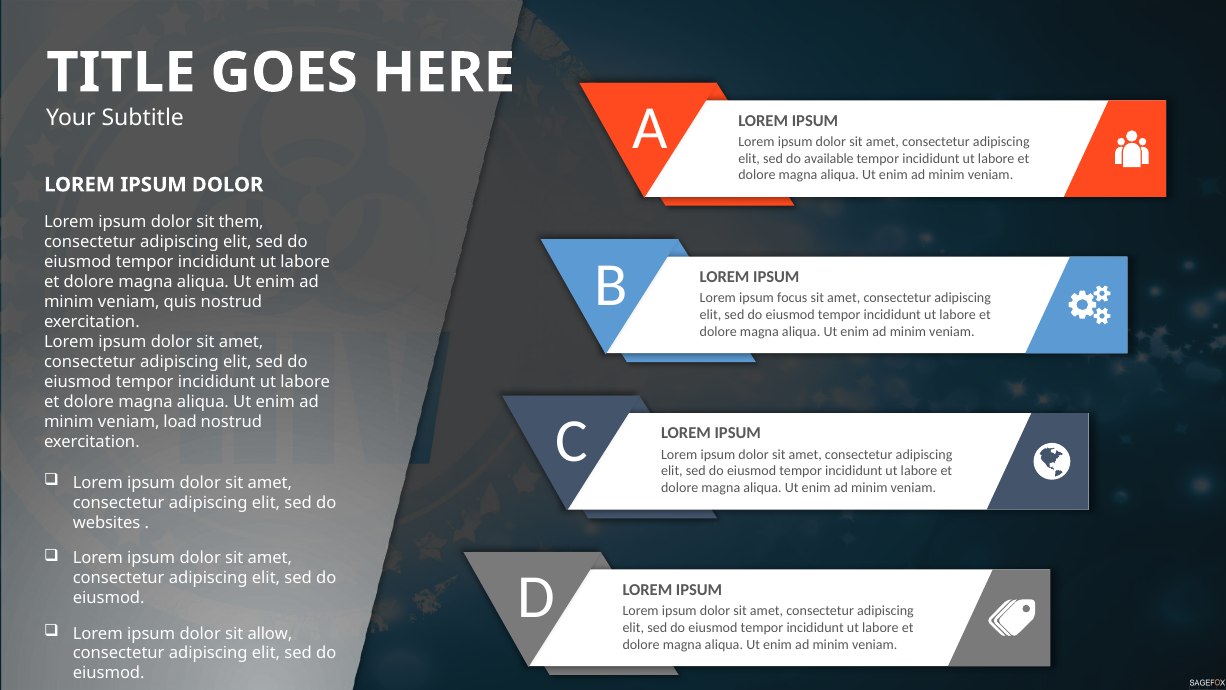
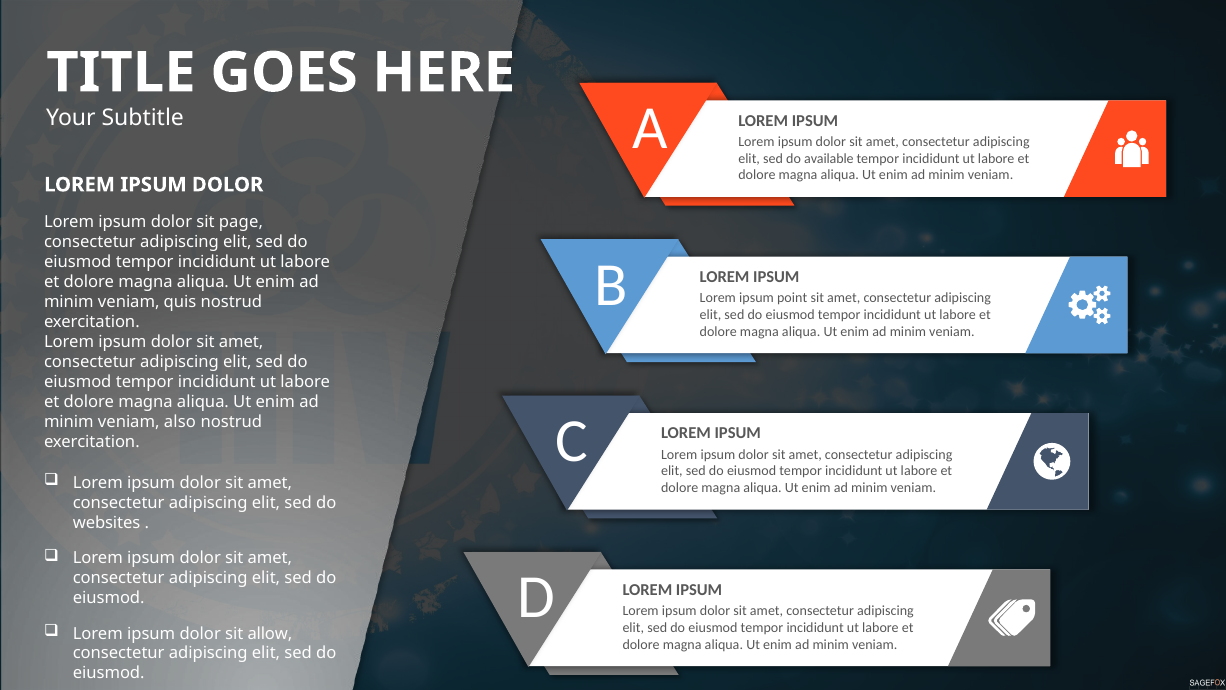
them: them -> page
focus: focus -> point
load: load -> also
